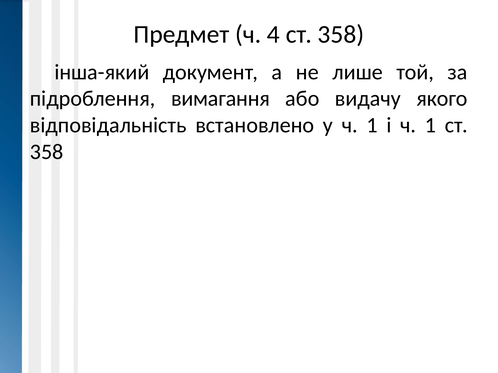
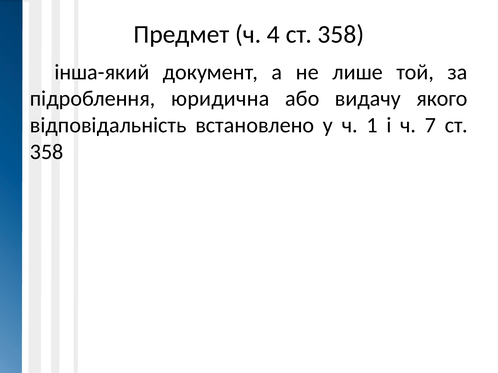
вимагання: вимагання -> юридична
і ч 1: 1 -> 7
